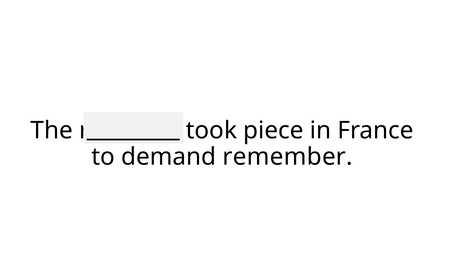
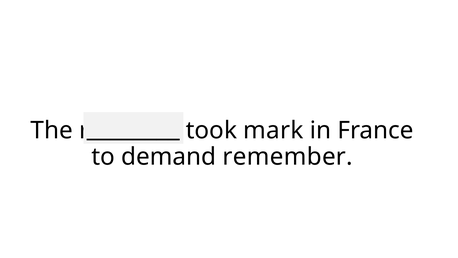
piece: piece -> mark
